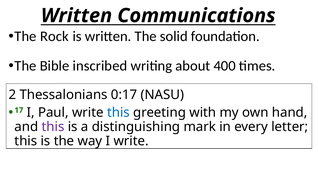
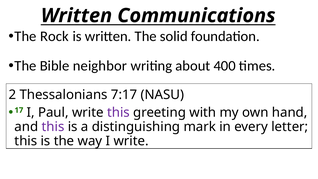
inscribed: inscribed -> neighbor
0:17: 0:17 -> 7:17
this at (118, 112) colour: blue -> purple
